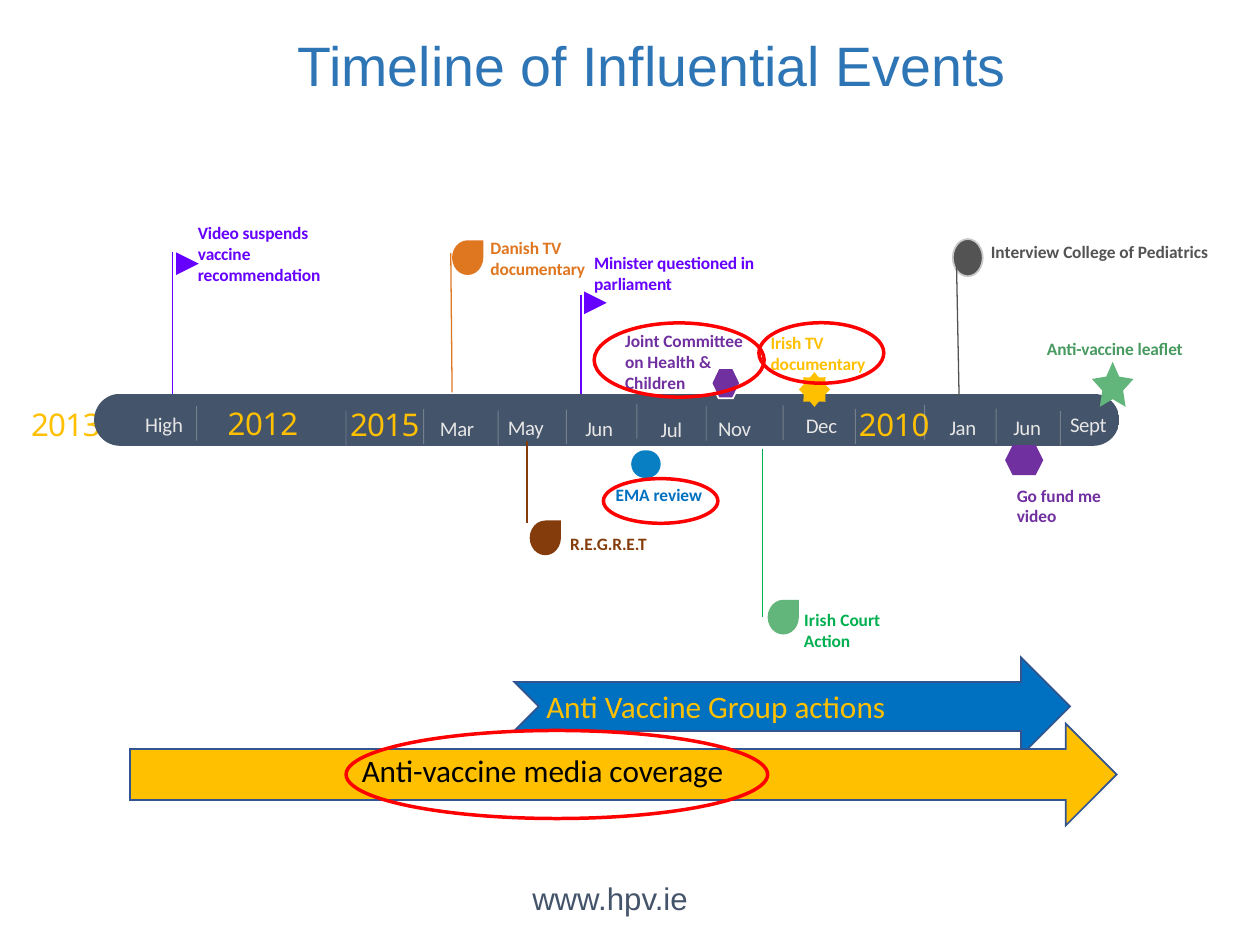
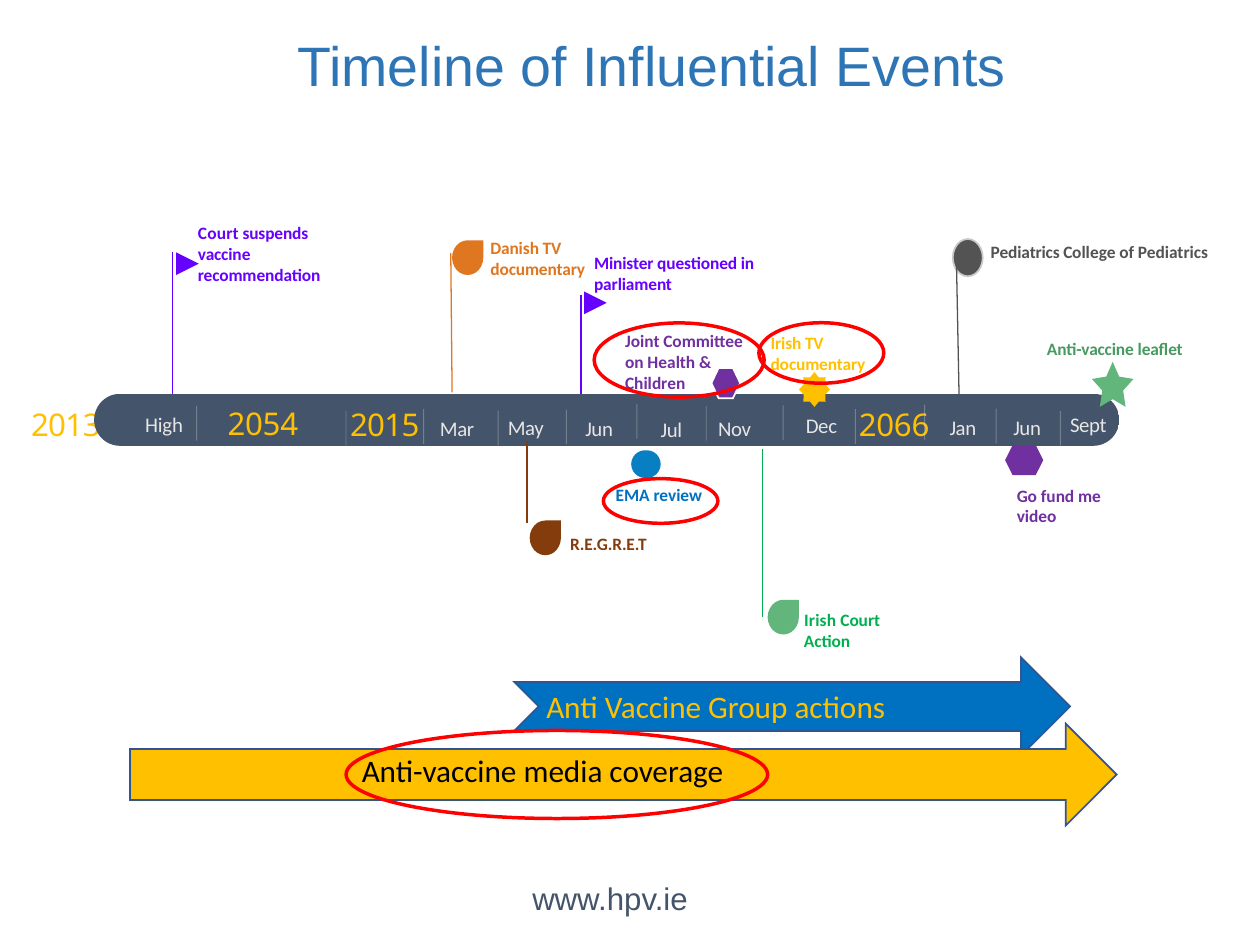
Video at (218, 234): Video -> Court
Interview at (1025, 253): Interview -> Pediatrics
2012: 2012 -> 2054
2010: 2010 -> 2066
